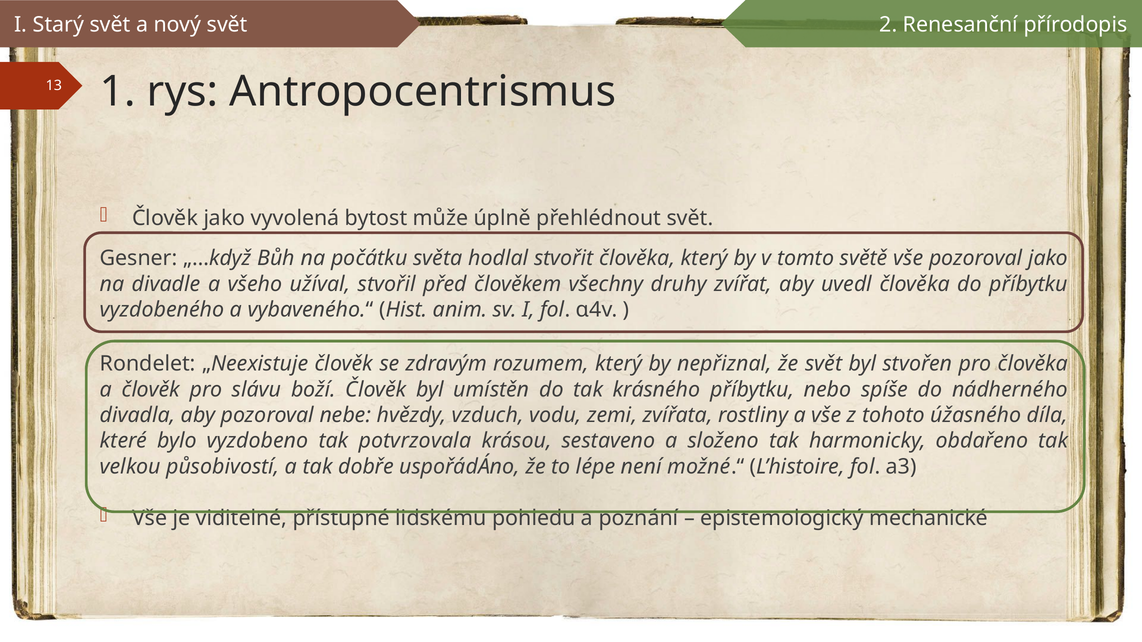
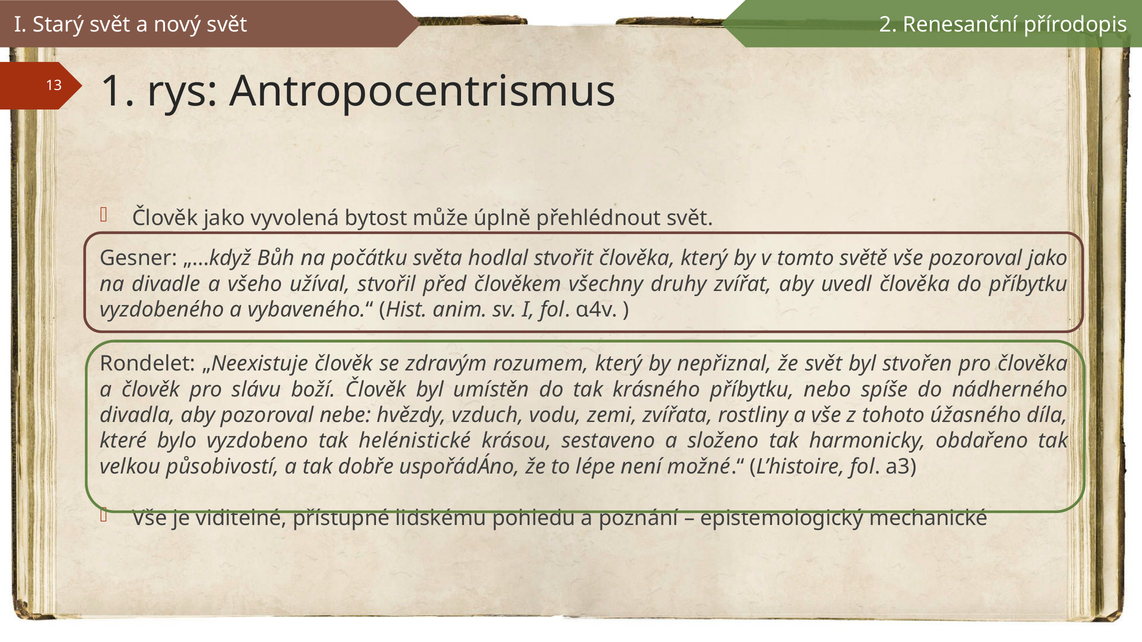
potvrzovala: potvrzovala -> helénistické
